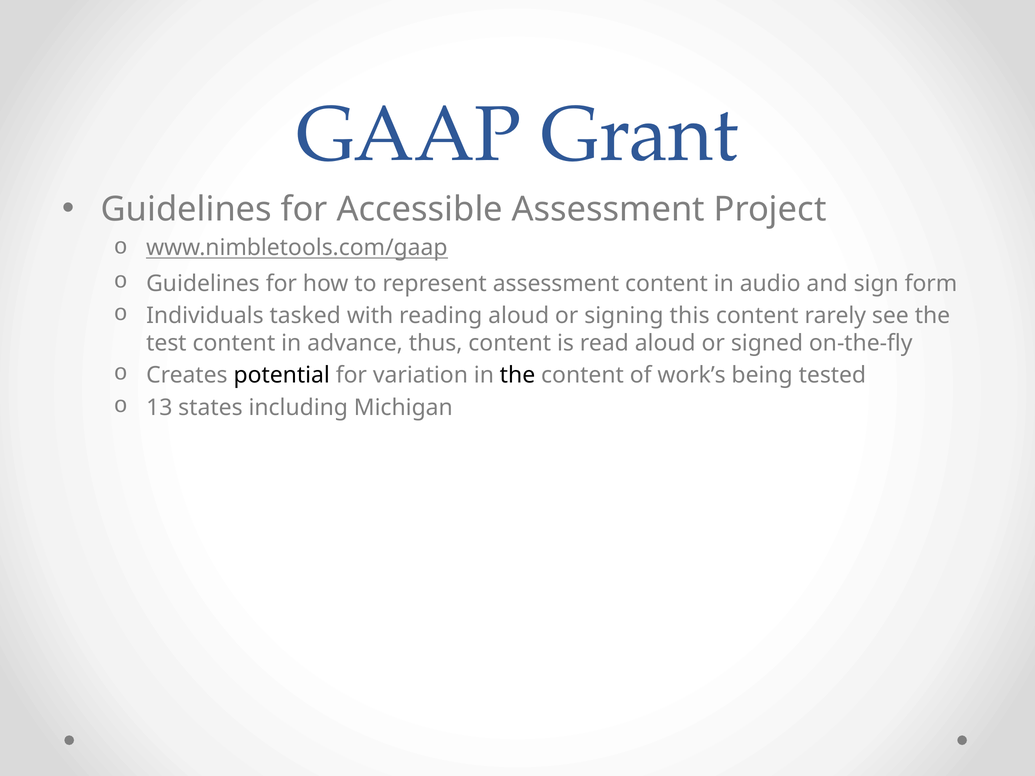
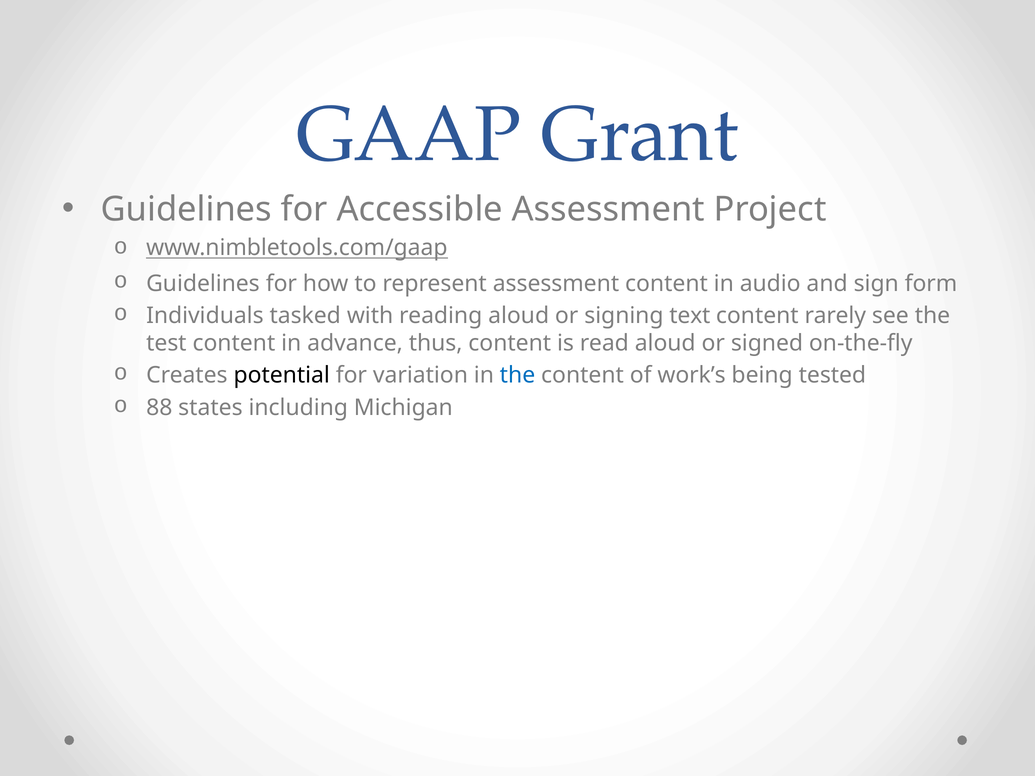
this: this -> text
the at (517, 375) colour: black -> blue
13: 13 -> 88
